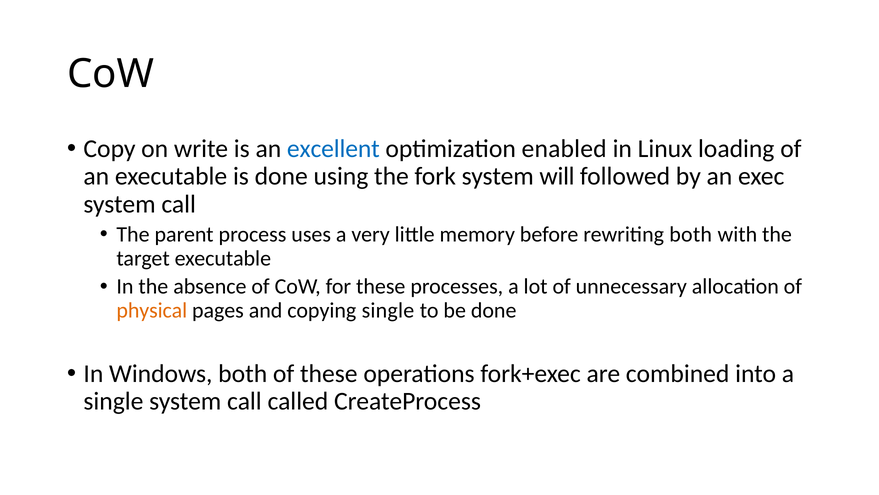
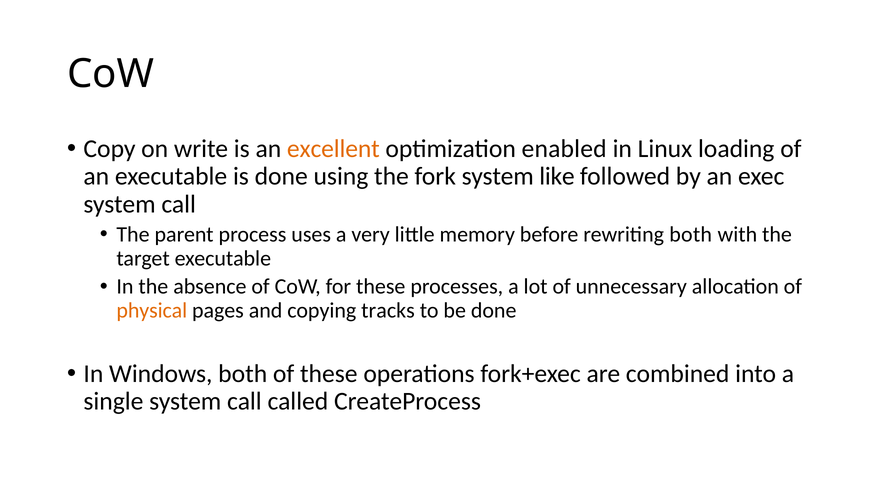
excellent colour: blue -> orange
will: will -> like
copying single: single -> tracks
